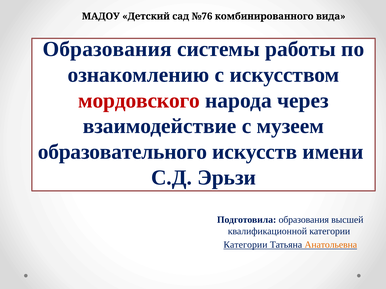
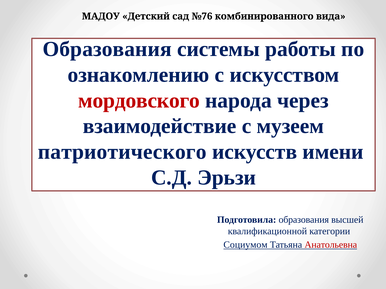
образовательного: образовательного -> патриотического
Категории at (245, 245): Категории -> Социумом
Анатольевна colour: orange -> red
